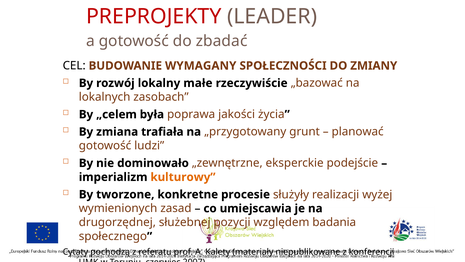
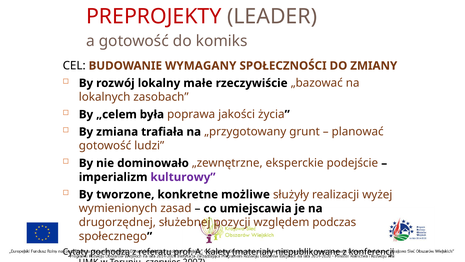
zbadać: zbadać -> komiks
kulturowy colour: orange -> purple
procesie: procesie -> możliwe
badania: badania -> podczas
